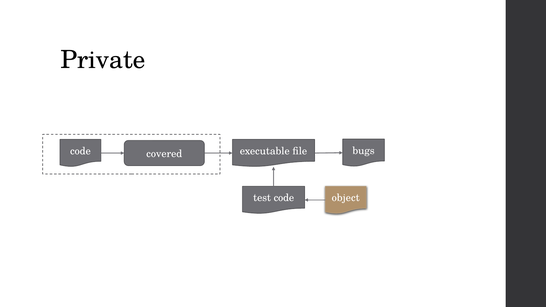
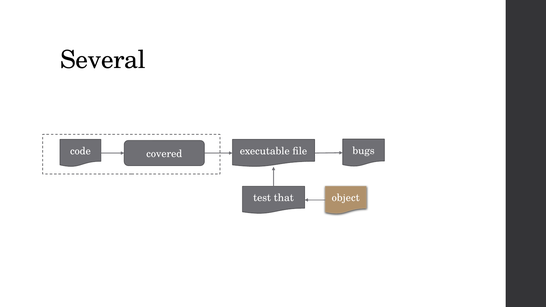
Private: Private -> Several
test code: code -> that
